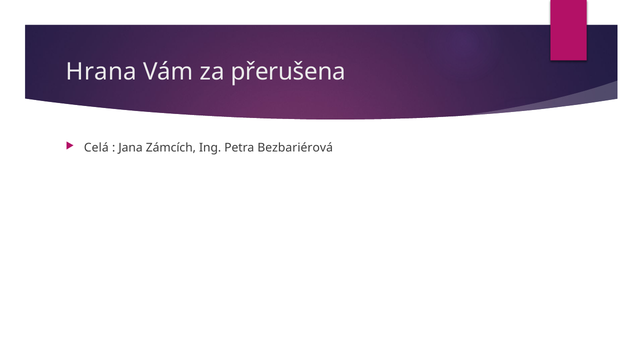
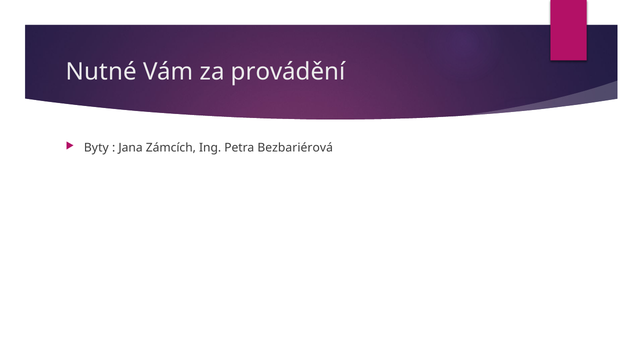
Hrana: Hrana -> Nutné
přerušena: přerušena -> provádění
Celá: Celá -> Byty
